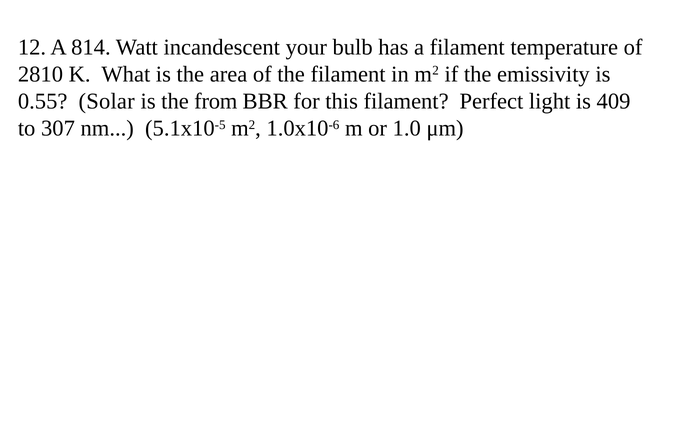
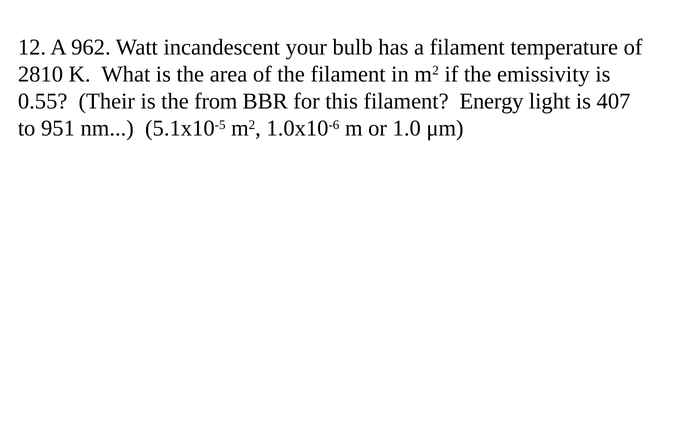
814: 814 -> 962
Solar: Solar -> Their
Perfect: Perfect -> Energy
409: 409 -> 407
307: 307 -> 951
